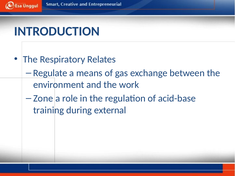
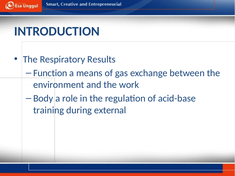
Relates: Relates -> Results
Regulate: Regulate -> Function
Zone: Zone -> Body
